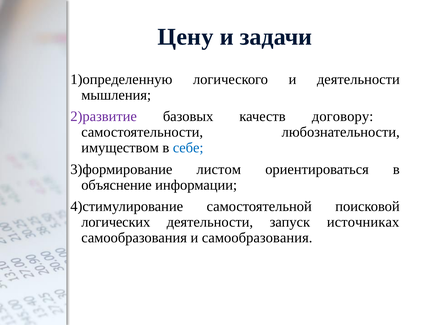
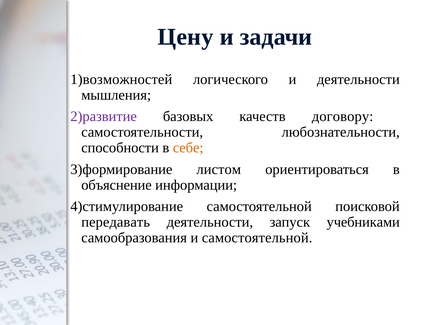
1)определенную: 1)определенную -> 1)возможностей
имуществом: имуществом -> способности
себе colour: blue -> orange
логических: логических -> передавать
источниках: источниках -> учебниками
и самообразования: самообразования -> самостоятельной
